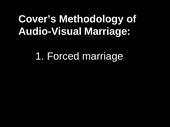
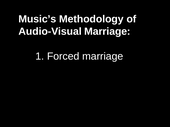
Cover’s: Cover’s -> Music’s
